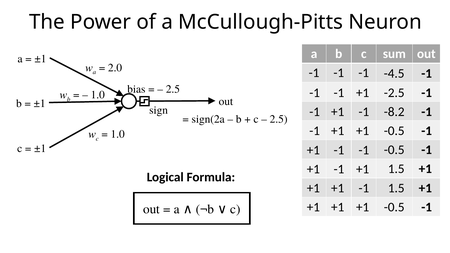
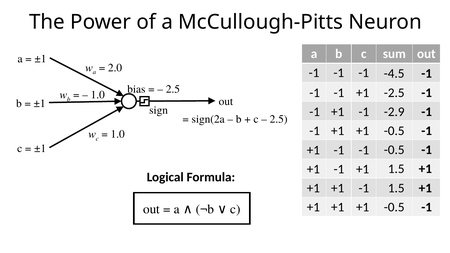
-8.2: -8.2 -> -2.9
